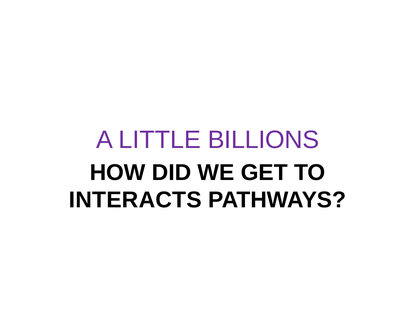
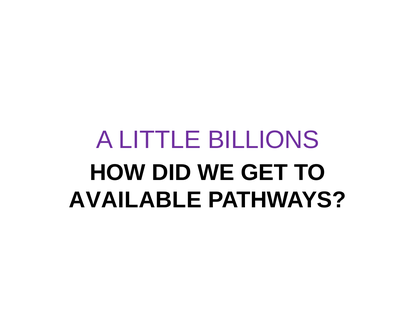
INTERACTS: INTERACTS -> AVAILABLE
